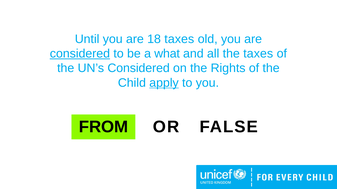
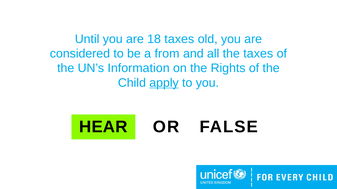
considered at (80, 54) underline: present -> none
what: what -> from
UN’s Considered: Considered -> Information
FROM: FROM -> HEAR
